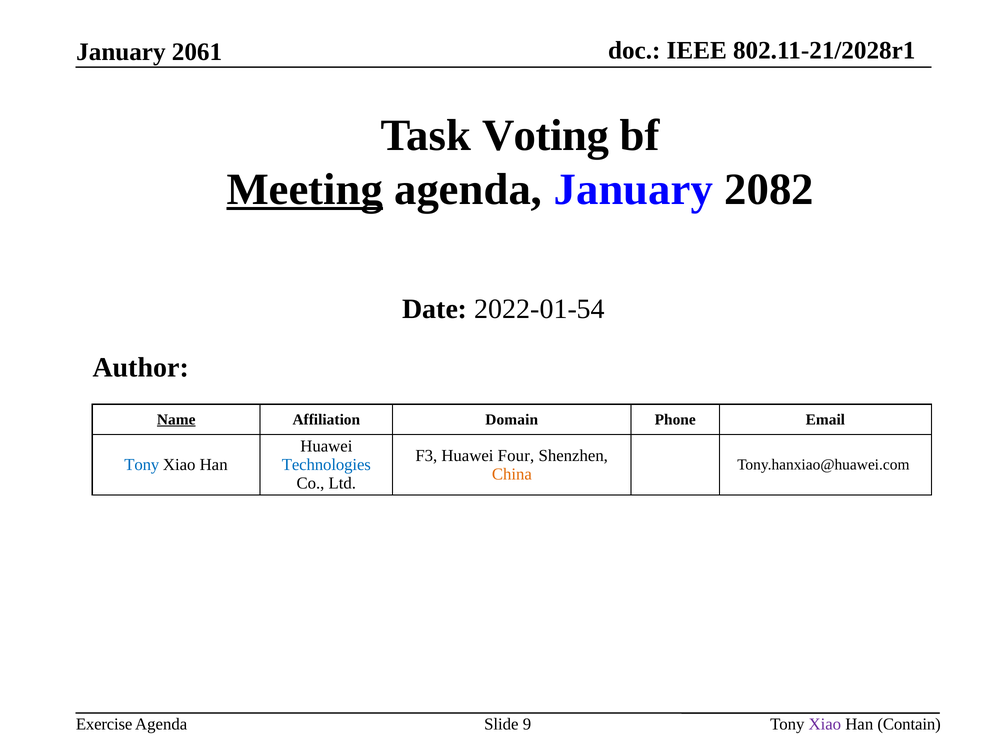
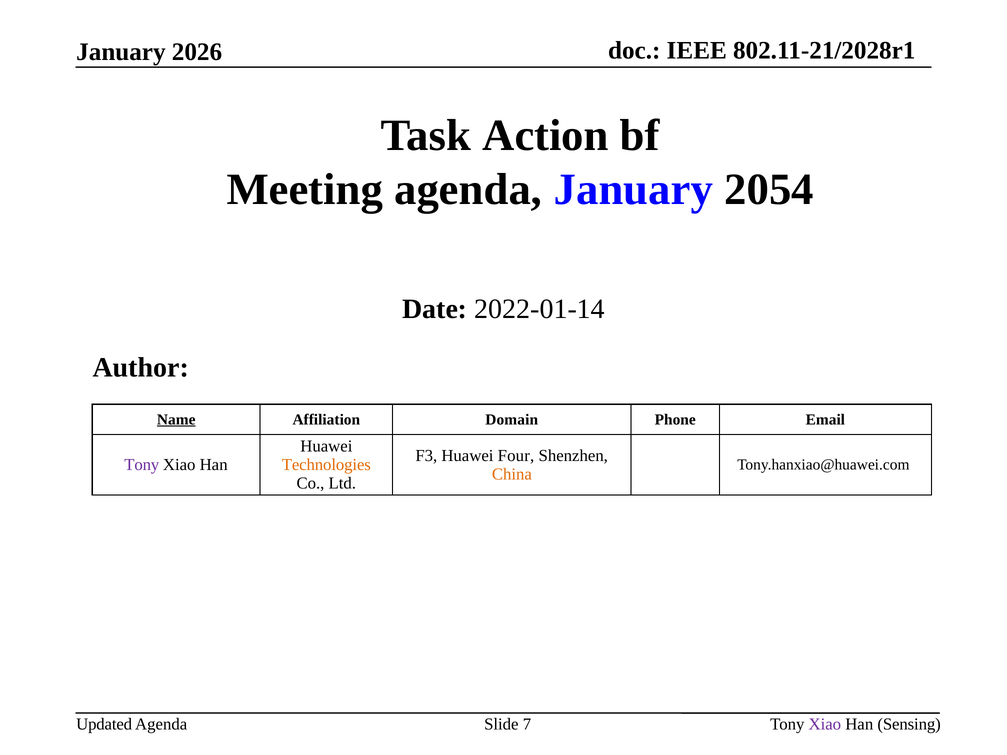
2061: 2061 -> 2026
Voting: Voting -> Action
Meeting underline: present -> none
2082: 2082 -> 2054
2022-01-54: 2022-01-54 -> 2022-01-14
Tony at (142, 465) colour: blue -> purple
Technologies colour: blue -> orange
Exercise: Exercise -> Updated
9: 9 -> 7
Contain: Contain -> Sensing
